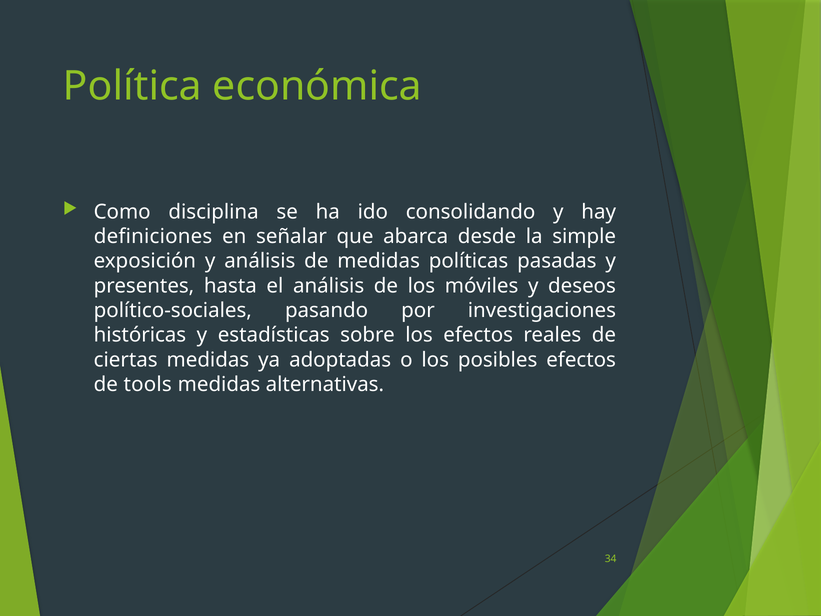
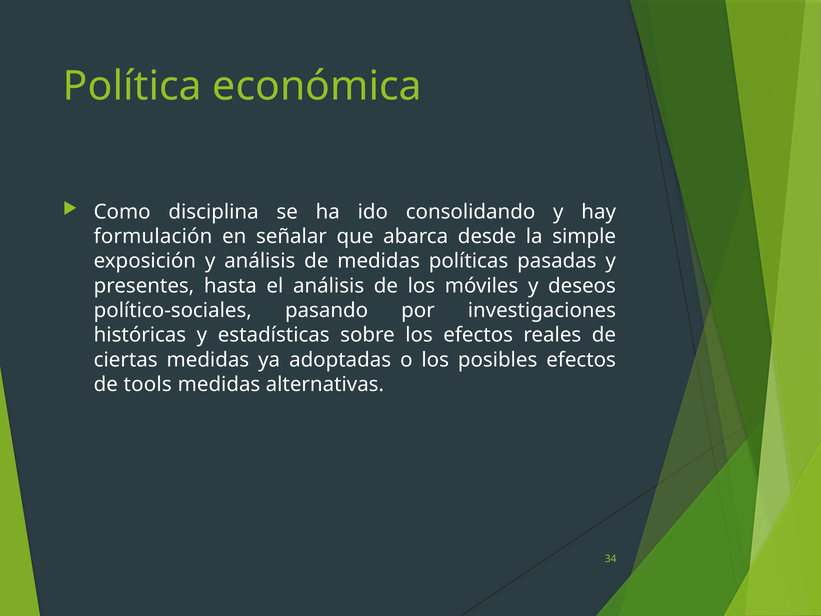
definiciones: definiciones -> formulación
